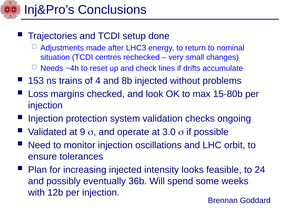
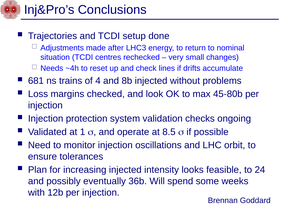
153: 153 -> 681
15-80b: 15-80b -> 45-80b
9: 9 -> 1
3.0: 3.0 -> 8.5
